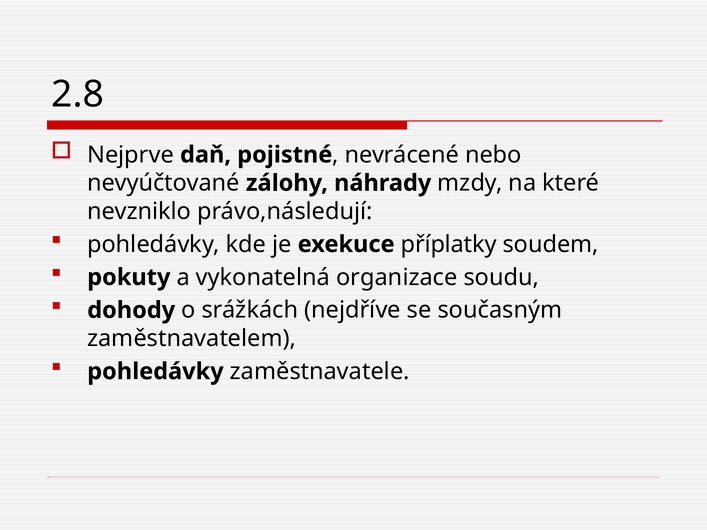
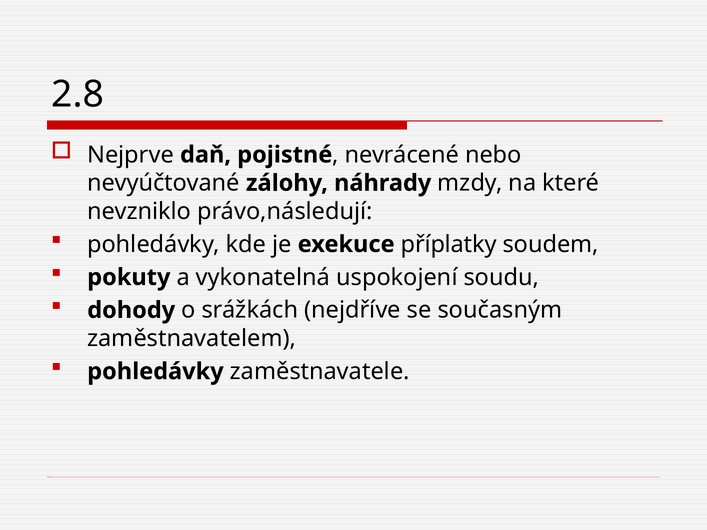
organizace: organizace -> uspokojení
